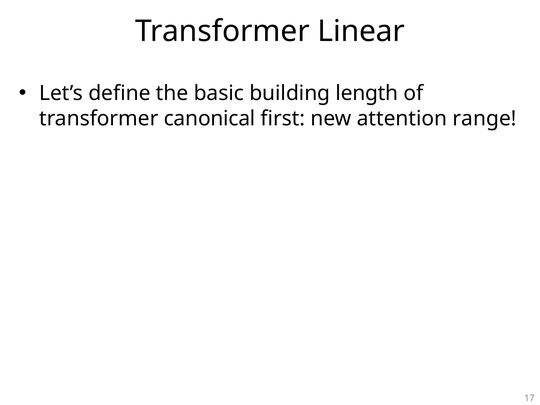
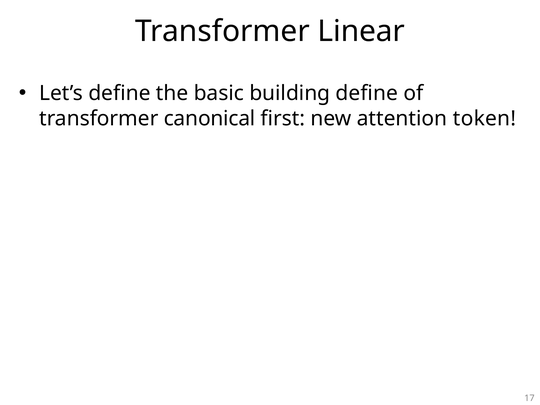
building length: length -> define
range: range -> token
